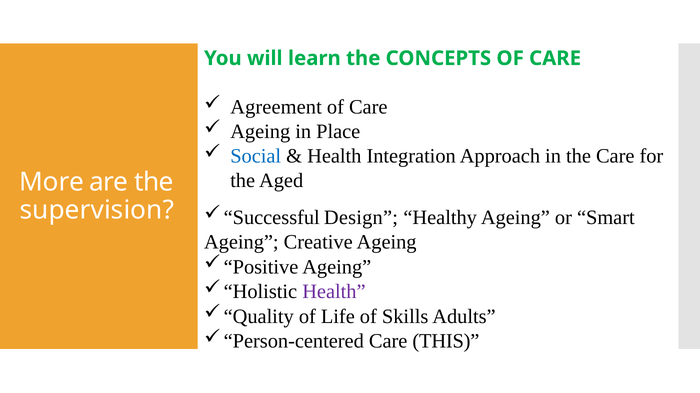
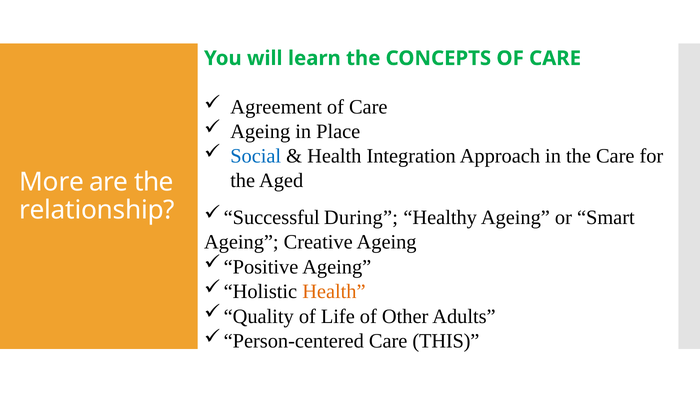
supervision: supervision -> relationship
Design: Design -> During
Health at (334, 292) colour: purple -> orange
Skills: Skills -> Other
